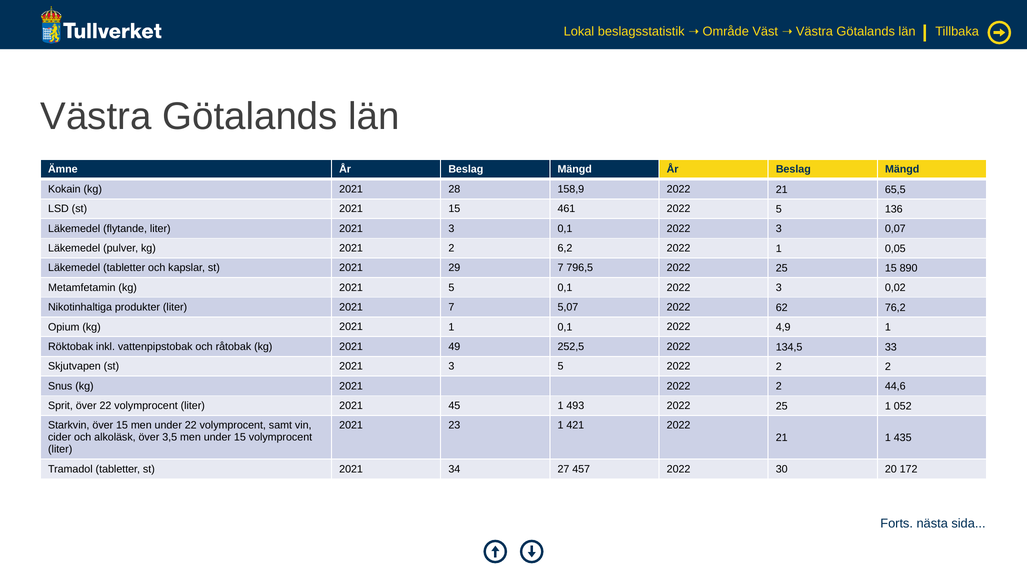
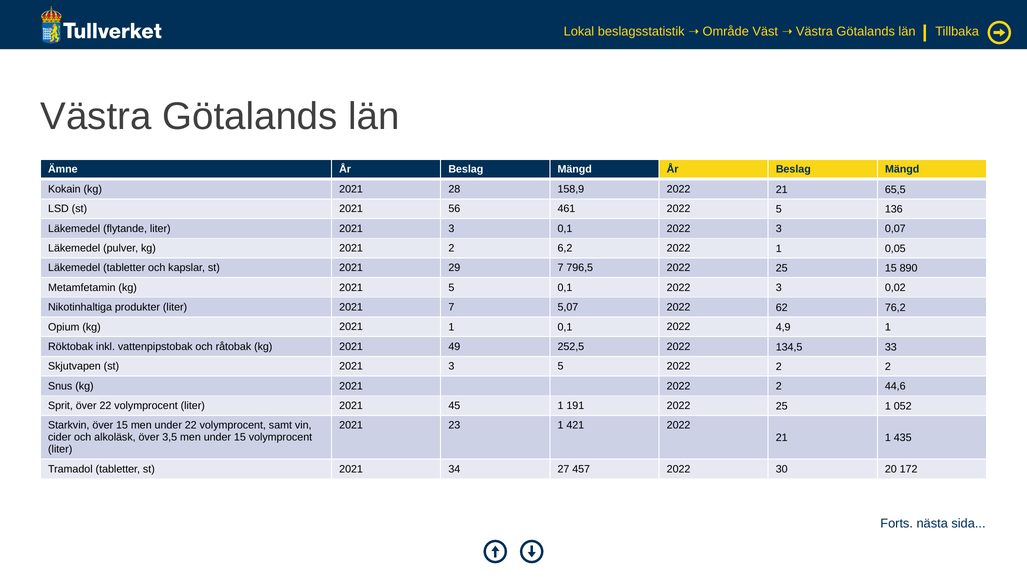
2021 15: 15 -> 56
493: 493 -> 191
